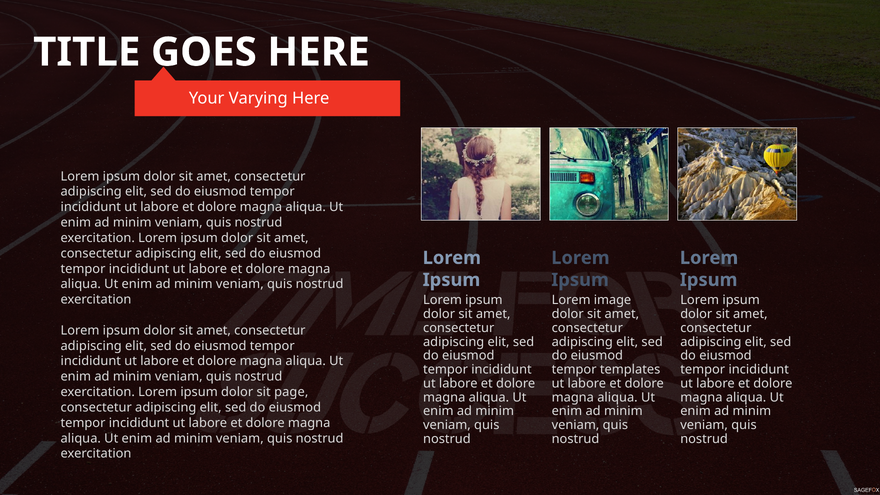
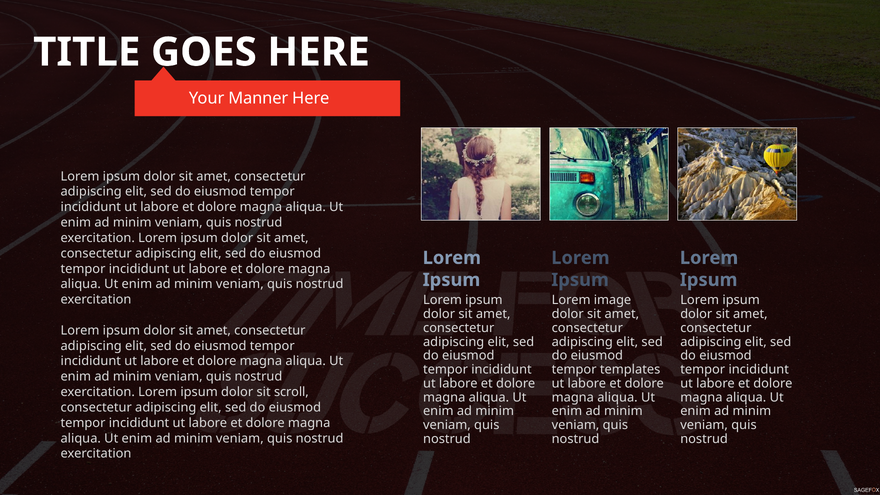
Varying: Varying -> Manner
page: page -> scroll
